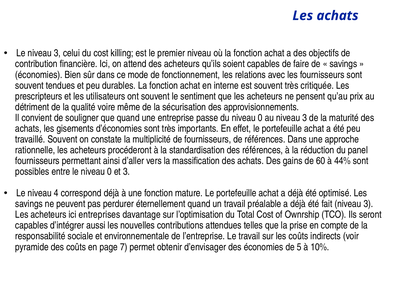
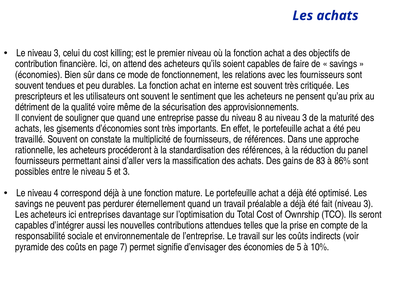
du niveau 0: 0 -> 8
60: 60 -> 83
44%: 44% -> 86%
le niveau 0: 0 -> 5
obtenir: obtenir -> signifie
